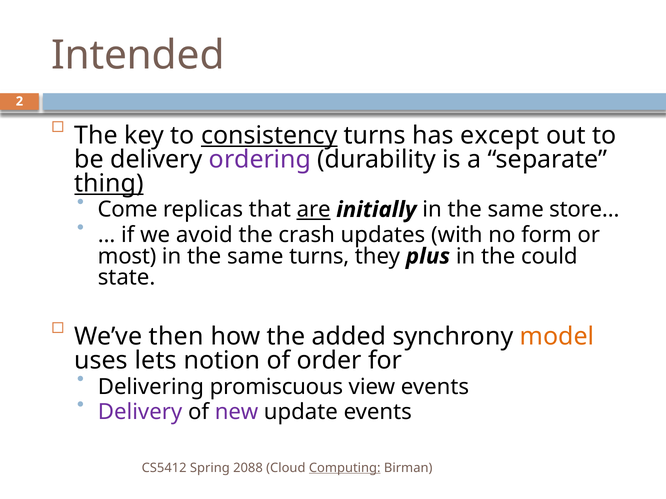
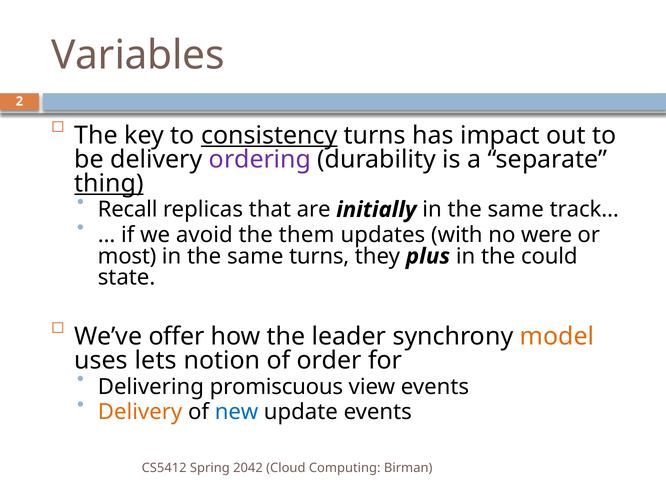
Intended: Intended -> Variables
except: except -> impact
Come: Come -> Recall
are underline: present -> none
store…: store… -> track…
crash: crash -> them
form: form -> were
then: then -> offer
added: added -> leader
Delivery at (140, 412) colour: purple -> orange
new colour: purple -> blue
2088: 2088 -> 2042
Computing underline: present -> none
